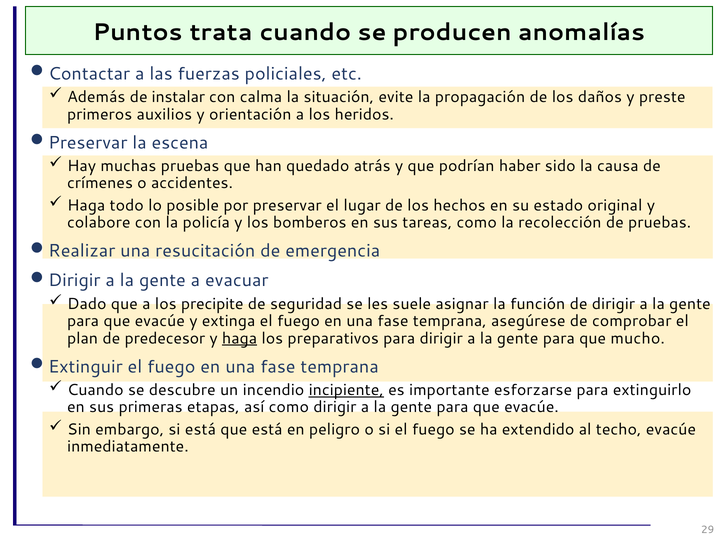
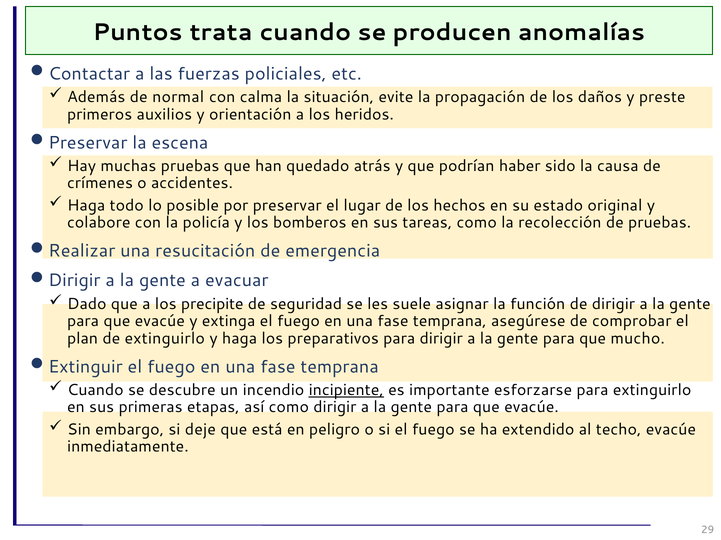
instalar: instalar -> normal
de predecesor: predecesor -> extinguirlo
haga at (240, 339) underline: present -> none
si está: está -> deje
